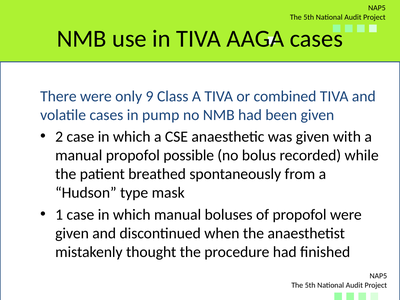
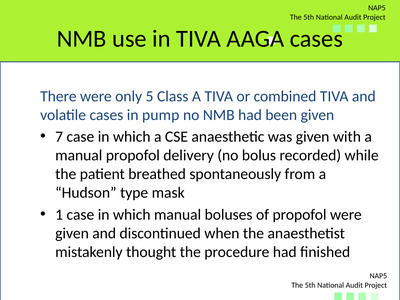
9: 9 -> 5
2: 2 -> 7
possible: possible -> delivery
